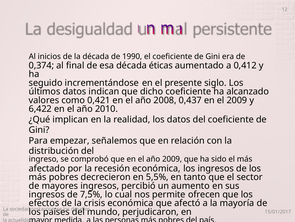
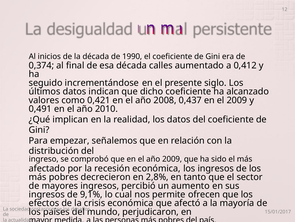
éticas: éticas -> calles
6,422: 6,422 -> 0,491
5,5%: 5,5% -> 2,8%
7,5%: 7,5% -> 9,1%
